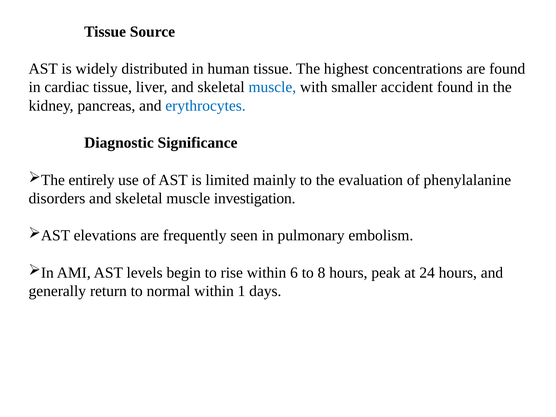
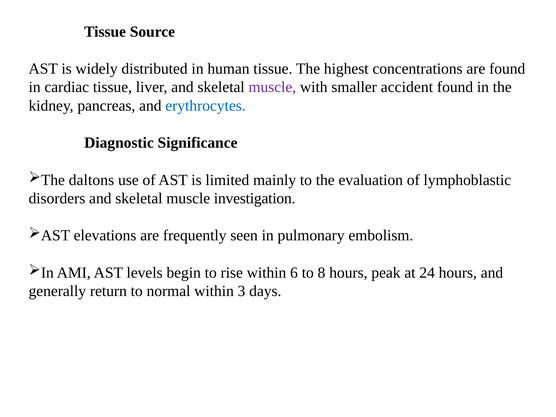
muscle at (272, 87) colour: blue -> purple
entirely: entirely -> daltons
phenylalanine: phenylalanine -> lymphoblastic
1: 1 -> 3
